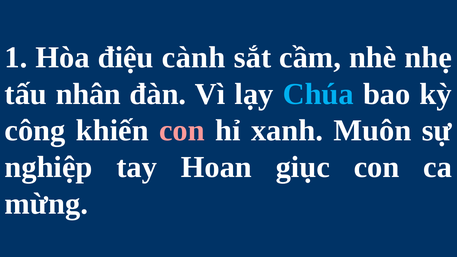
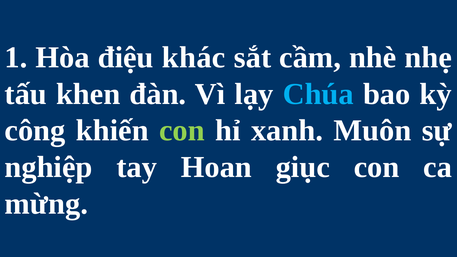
cành: cành -> khác
nhân: nhân -> khen
con at (182, 131) colour: pink -> light green
